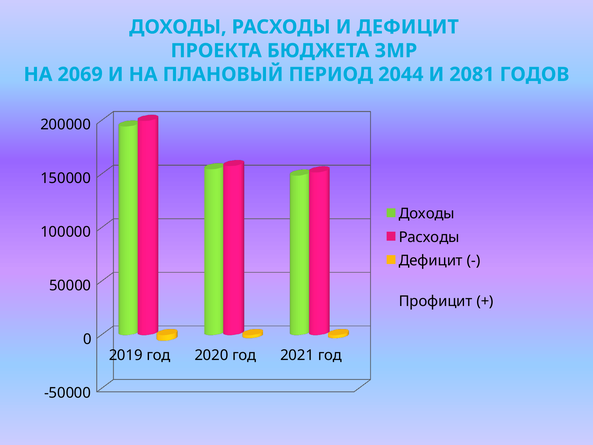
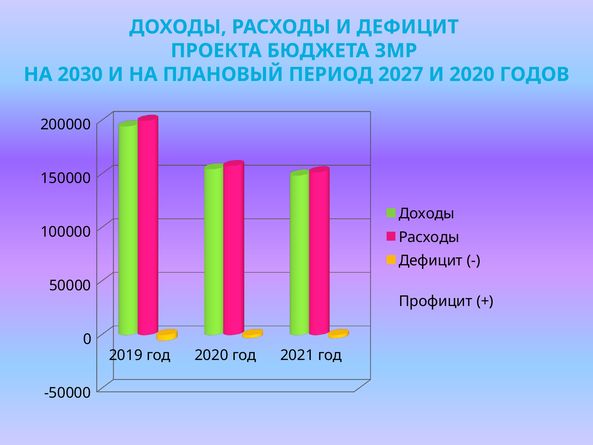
2069: 2069 -> 2030
2044: 2044 -> 2027
И 2081: 2081 -> 2020
